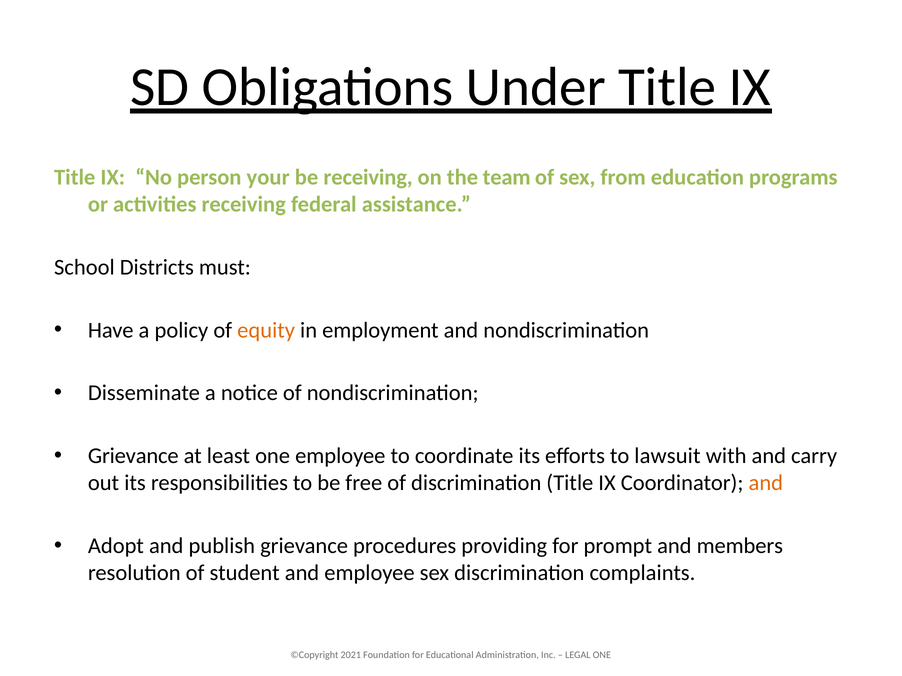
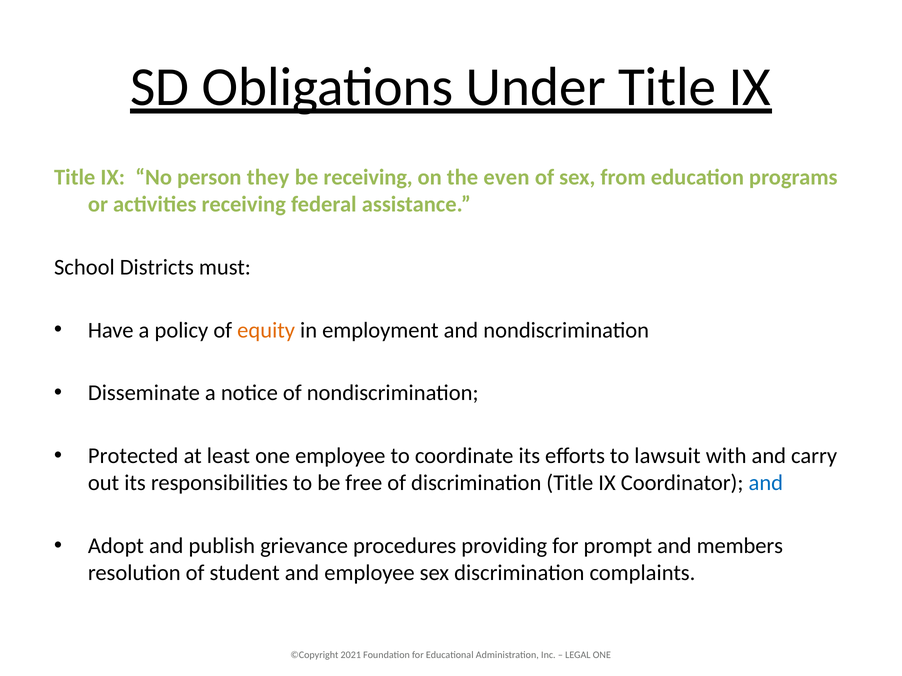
your: your -> they
team: team -> even
Grievance at (133, 456): Grievance -> Protected
and at (766, 483) colour: orange -> blue
